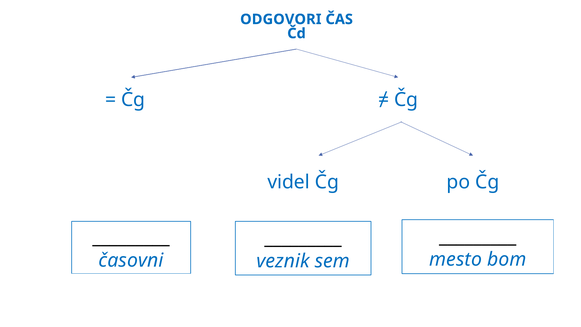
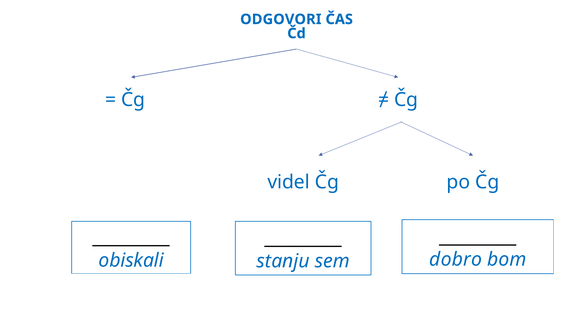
mesto: mesto -> dobro
časovni: časovni -> obiskali
veznik: veznik -> stanju
